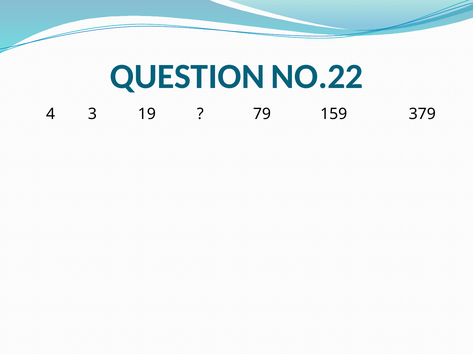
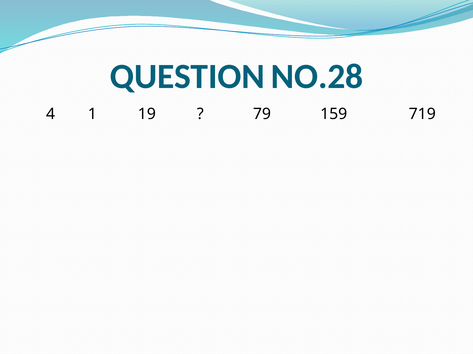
NO.22: NO.22 -> NO.28
3: 3 -> 1
379: 379 -> 719
